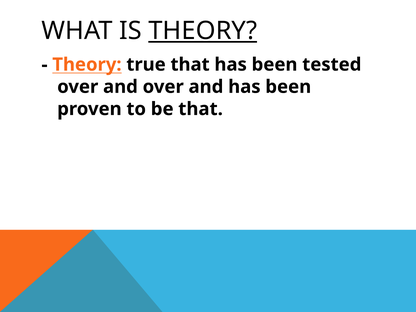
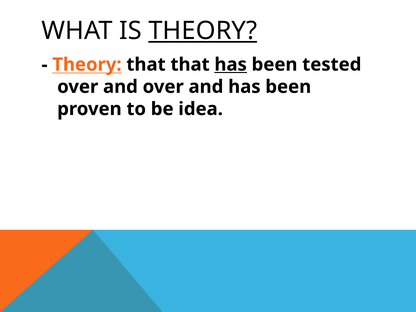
Theory true: true -> that
has at (231, 65) underline: none -> present
be that: that -> idea
